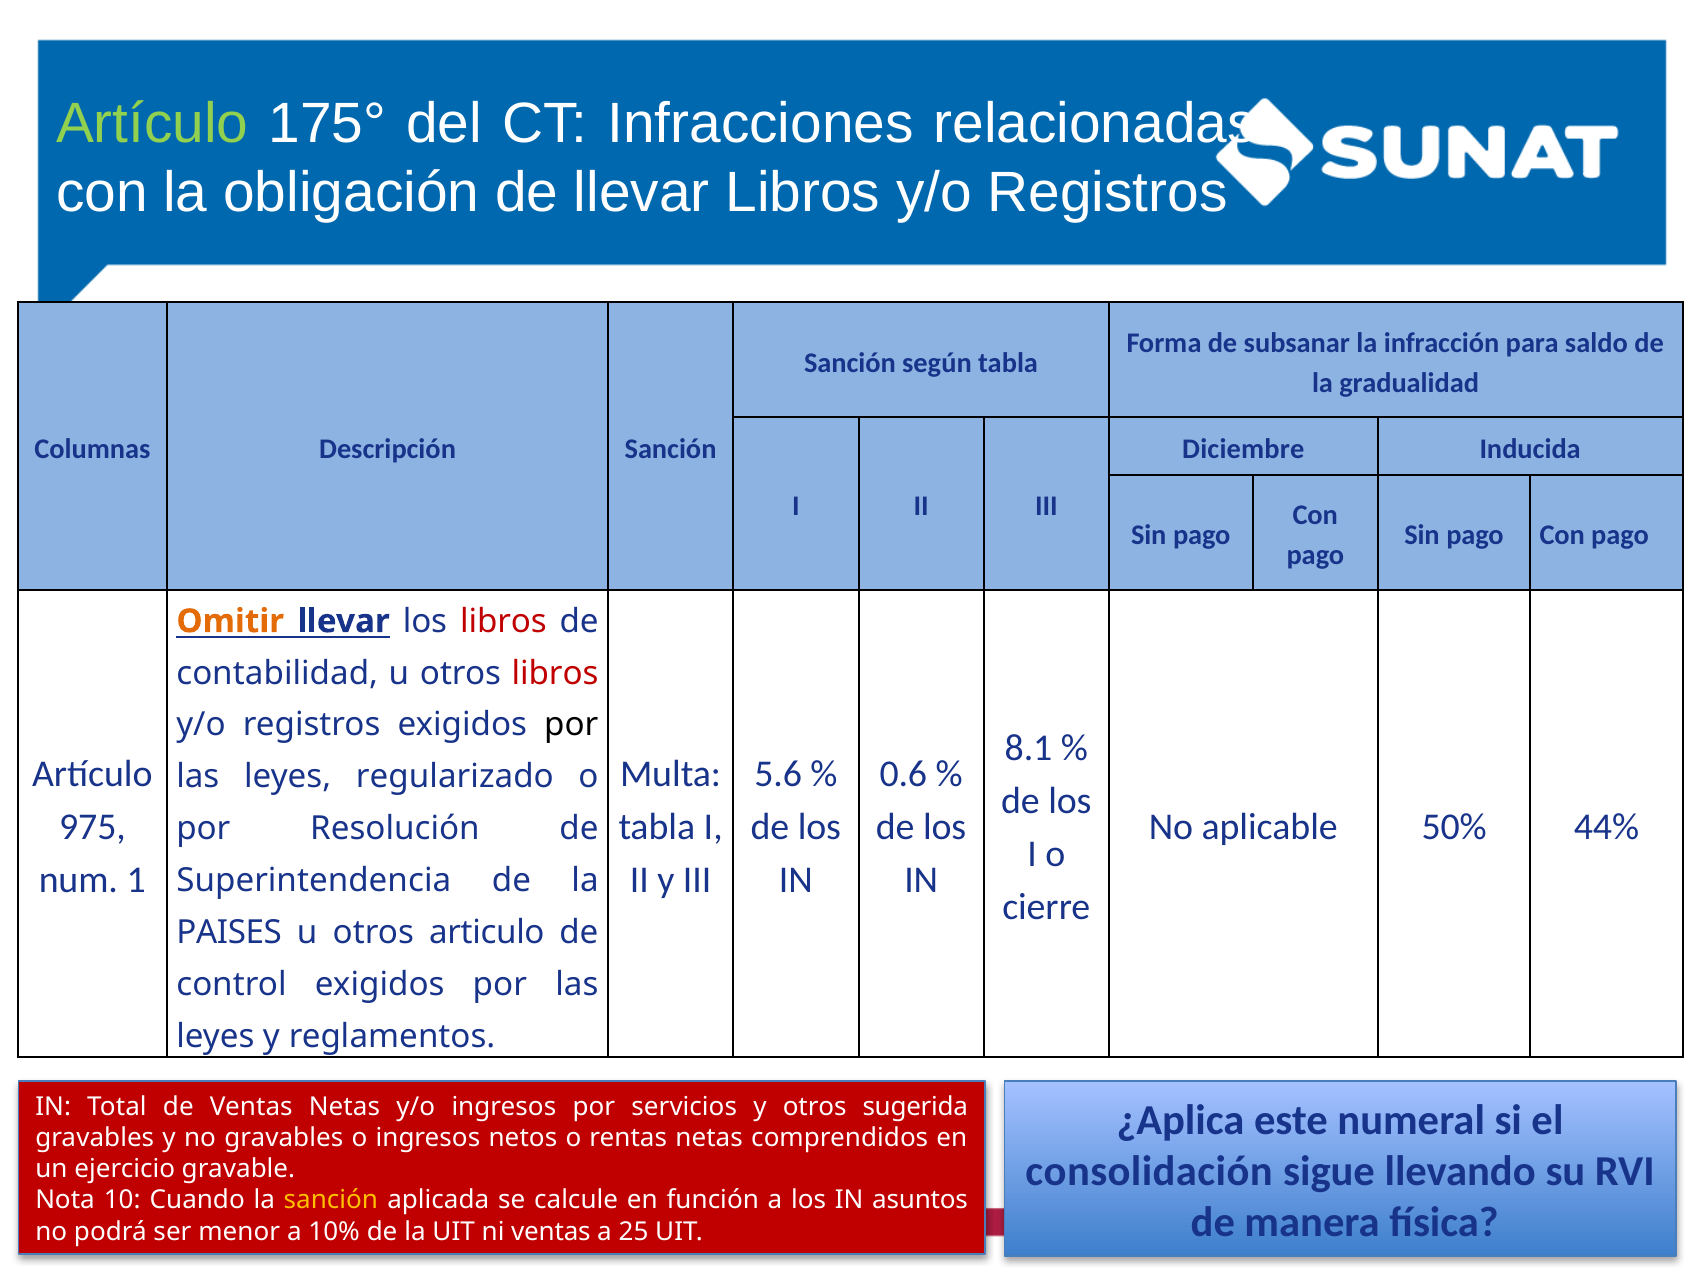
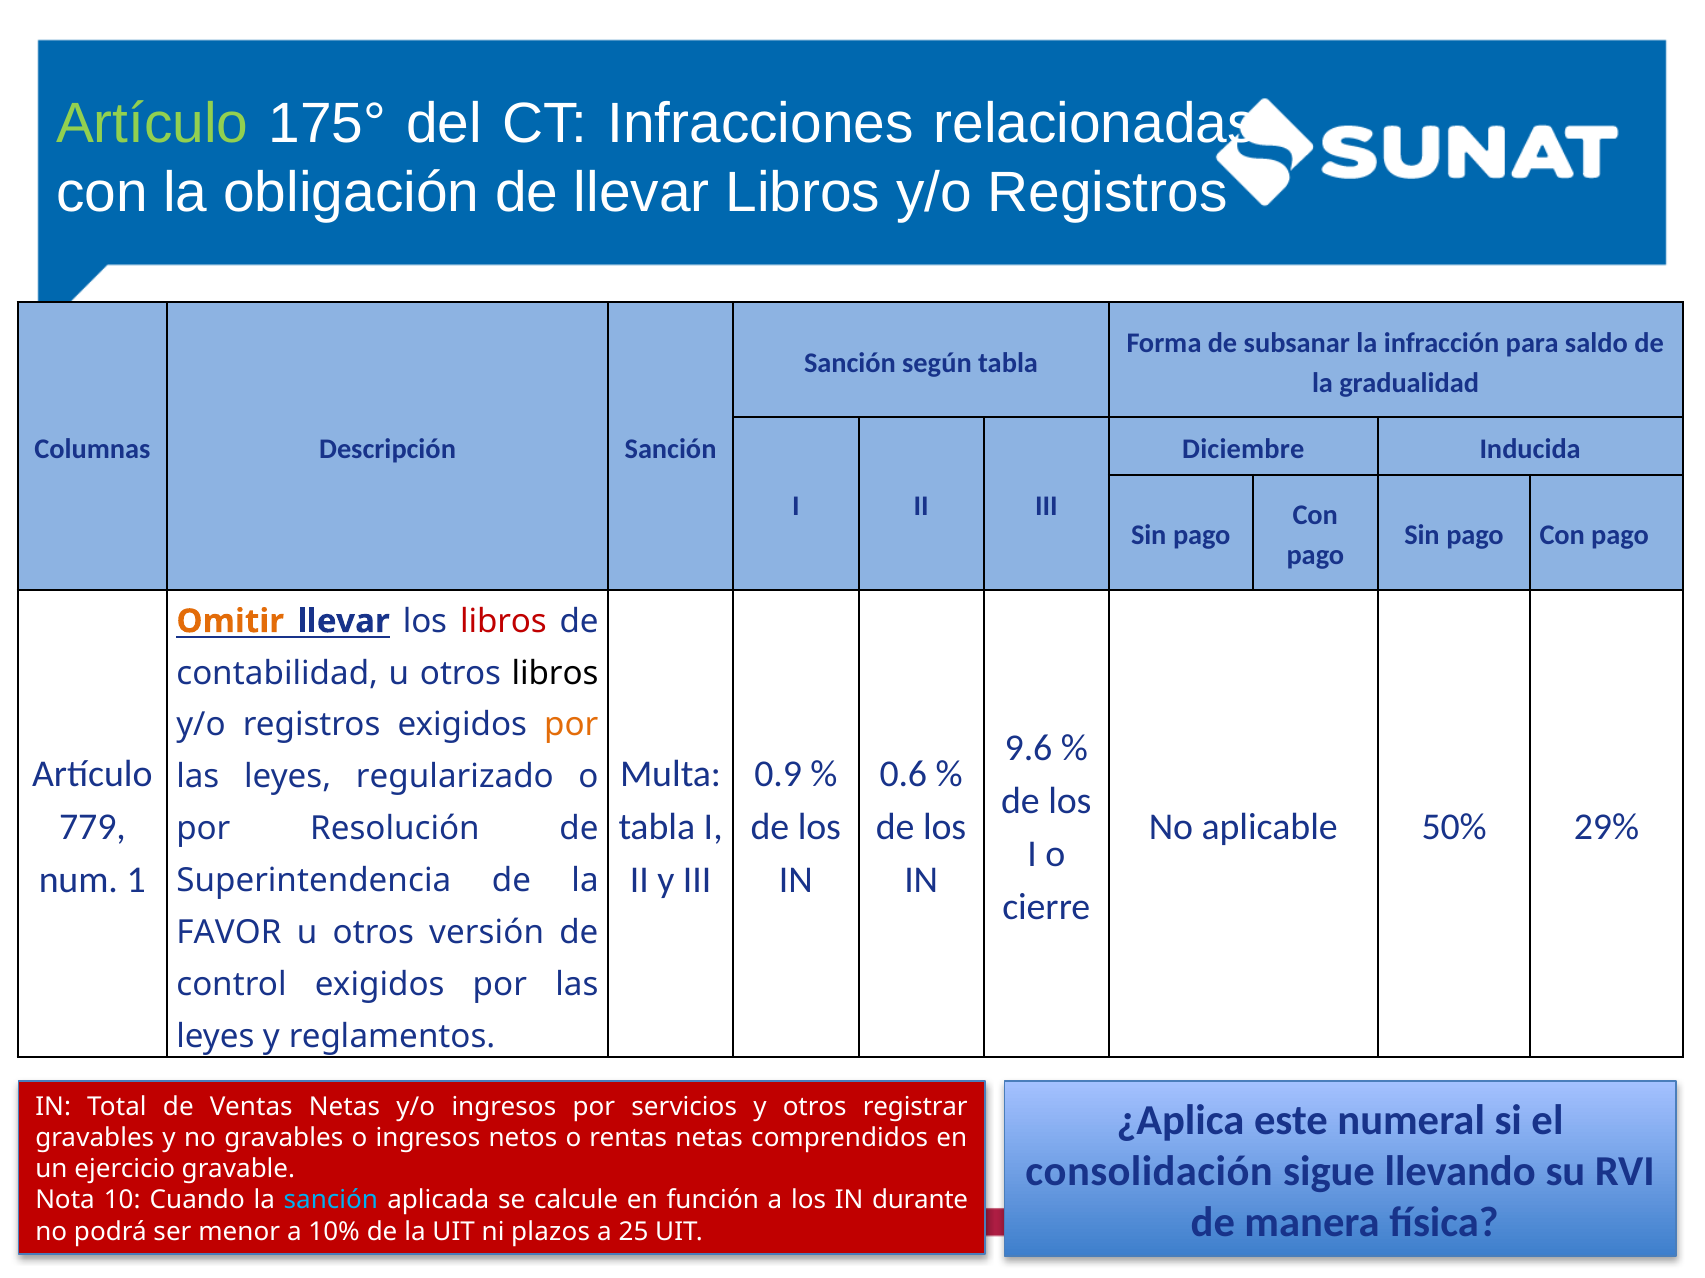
libros at (555, 674) colour: red -> black
por at (571, 725) colour: black -> orange
8.1: 8.1 -> 9.6
5.6: 5.6 -> 0.9
975: 975 -> 779
44%: 44% -> 29%
PAISES: PAISES -> FAVOR
articulo: articulo -> versión
sugerida: sugerida -> registrar
sanción at (331, 1201) colour: yellow -> light blue
asuntos: asuntos -> durante
ni ventas: ventas -> plazos
